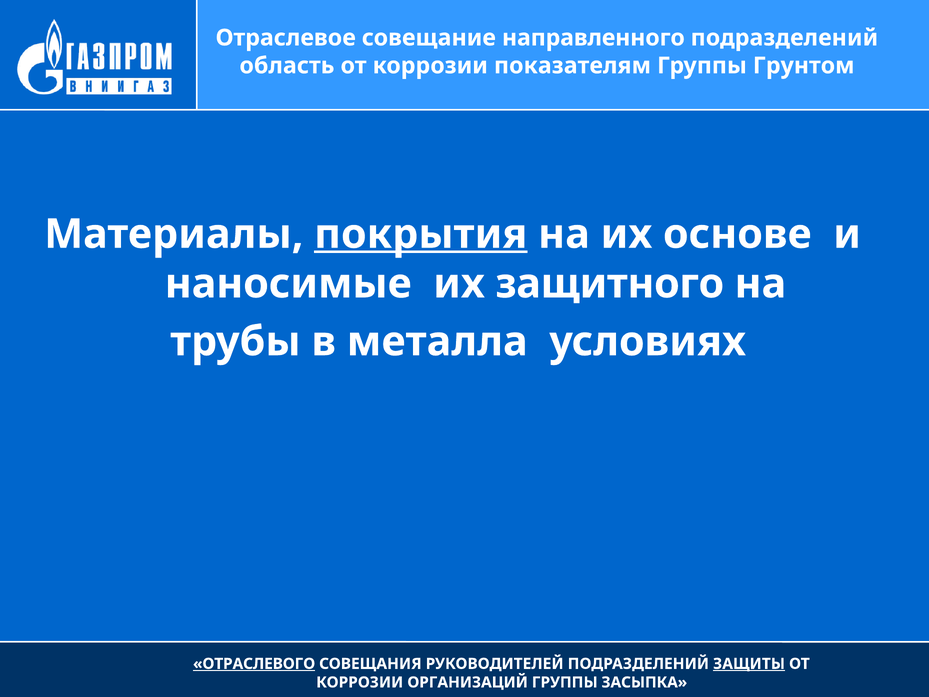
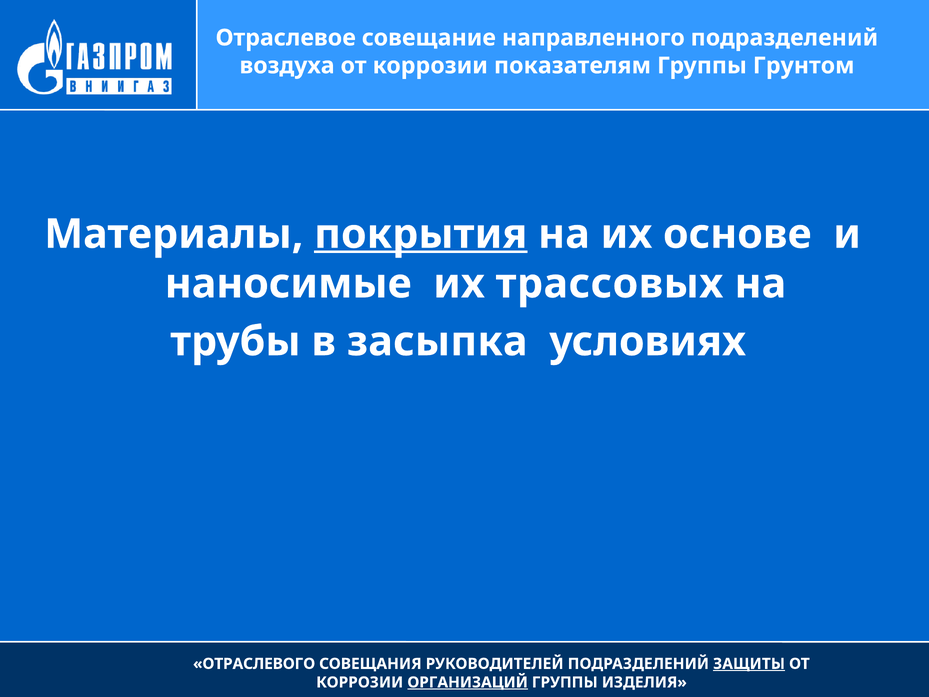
область: область -> воздуха
защитного: защитного -> трассовых
металла: металла -> засыпка
ОТРАСЛЕВОГО underline: present -> none
ОРГАНИЗАЦИЙ underline: none -> present
ЗАСЫПКА: ЗАСЫПКА -> ИЗДЕЛИЯ
